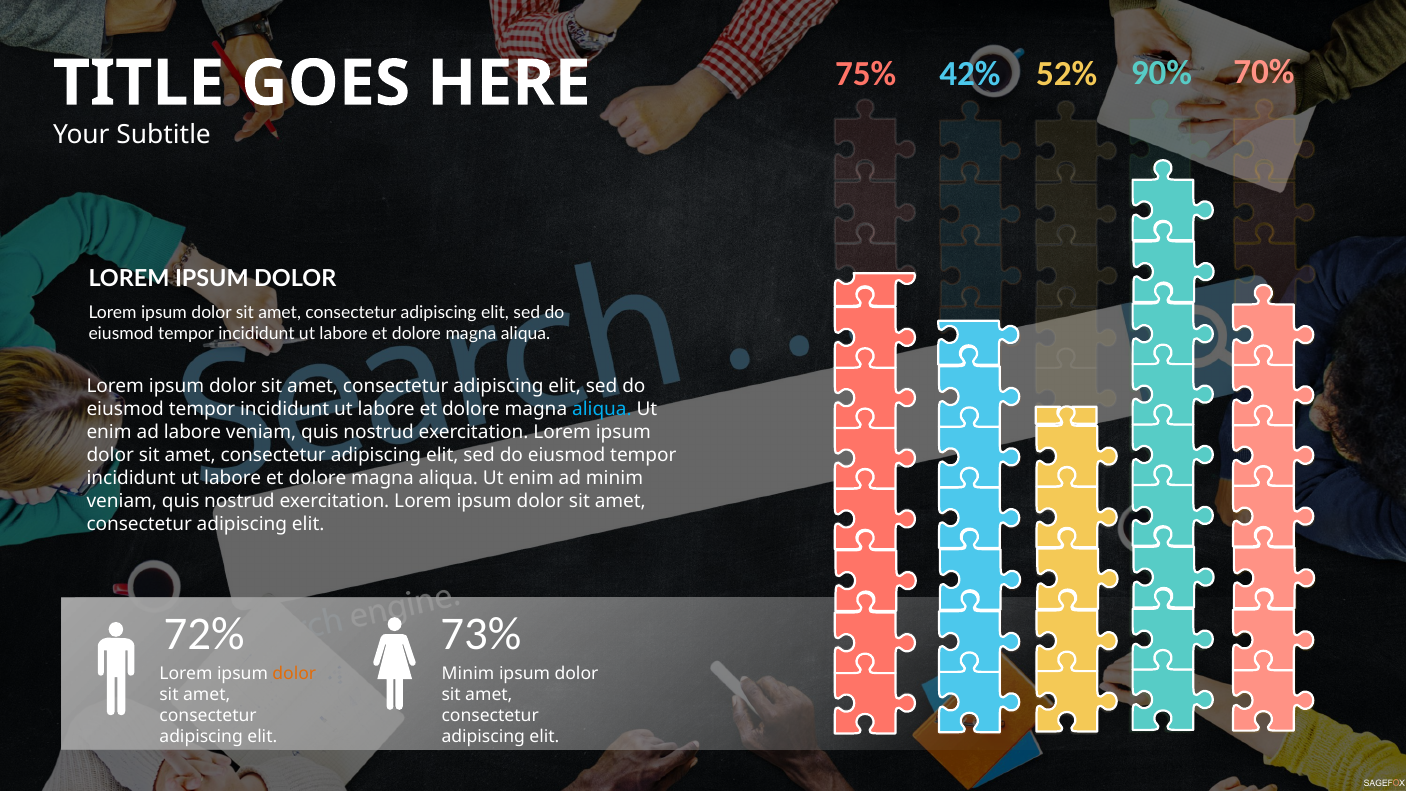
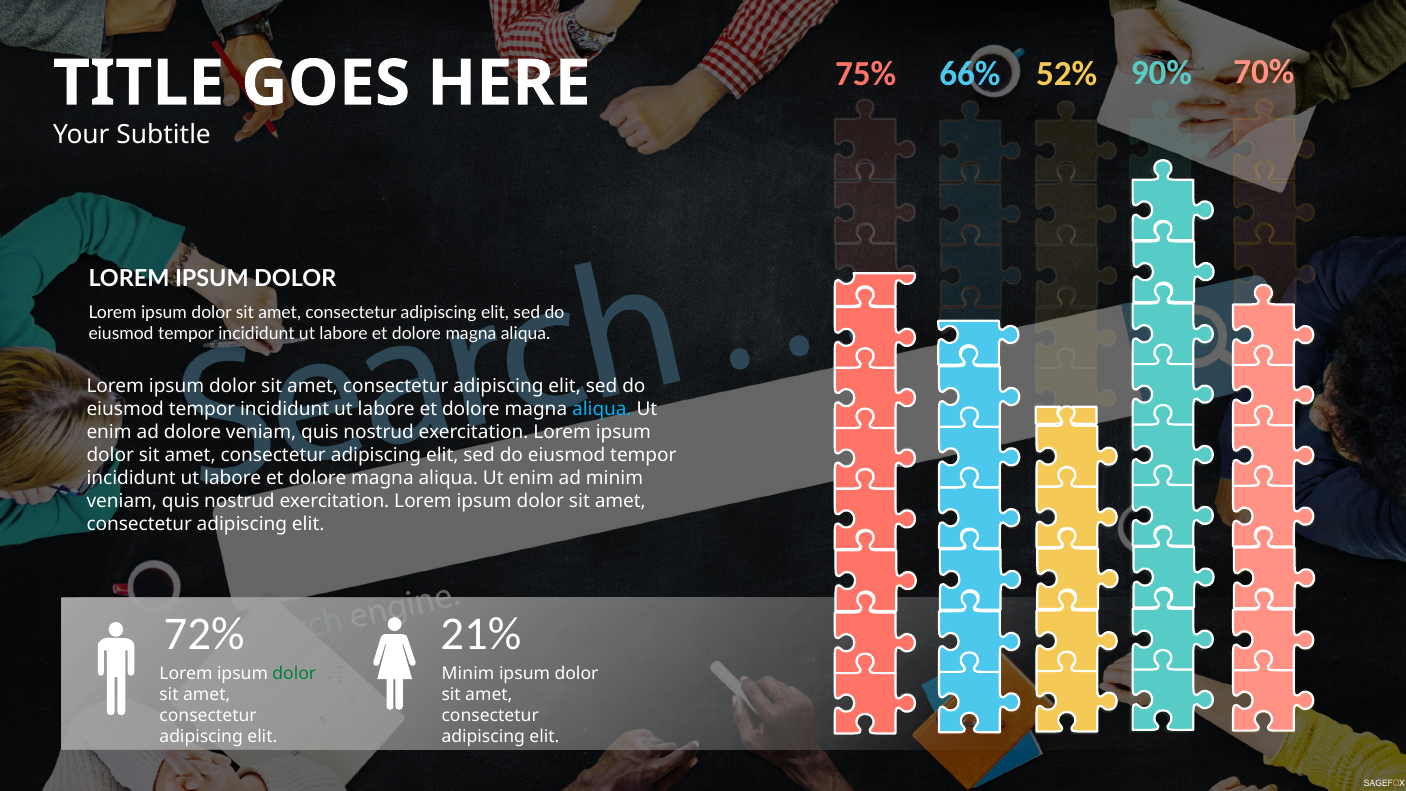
42%: 42% -> 66%
ad labore: labore -> dolore
73%: 73% -> 21%
dolor at (294, 674) colour: orange -> green
